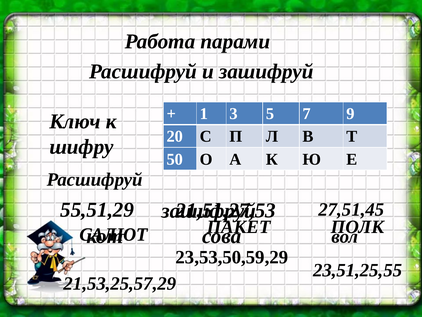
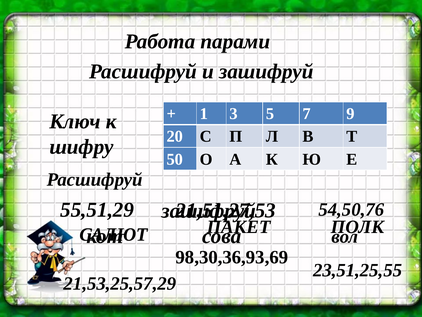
27,51,45: 27,51,45 -> 54,50,76
23,53,50,59,29: 23,53,50,59,29 -> 98,30,36,93,69
